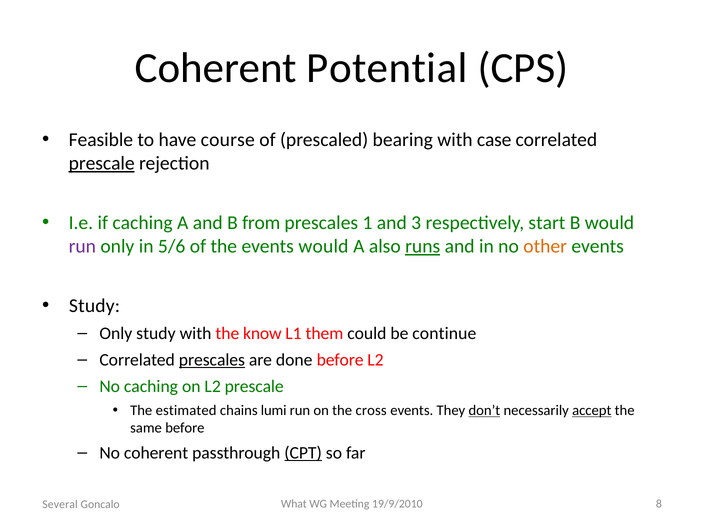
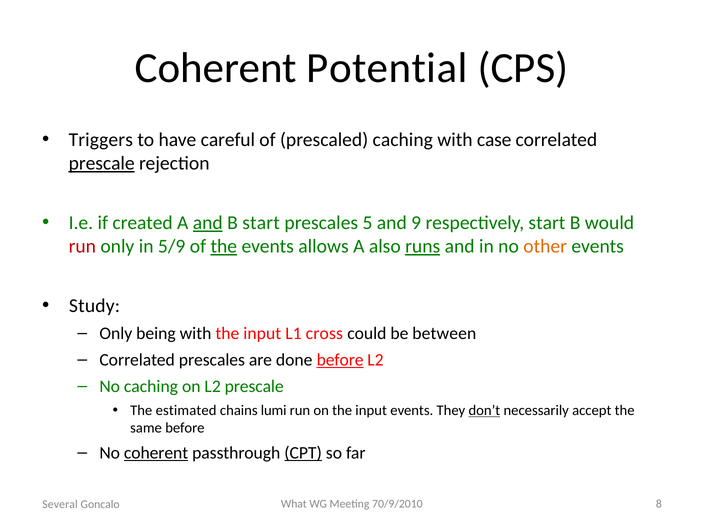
Feasible: Feasible -> Triggers
course: course -> careful
prescaled bearing: bearing -> caching
if caching: caching -> created
and at (208, 223) underline: none -> present
B from: from -> start
1: 1 -> 5
3: 3 -> 9
run at (82, 246) colour: purple -> red
5/6: 5/6 -> 5/9
the at (224, 246) underline: none -> present
events would: would -> allows
Only study: study -> being
with the know: know -> input
them: them -> cross
continue: continue -> between
prescales at (212, 360) underline: present -> none
before at (340, 360) underline: none -> present
on the cross: cross -> input
accept underline: present -> none
coherent at (156, 453) underline: none -> present
19/9/2010: 19/9/2010 -> 70/9/2010
